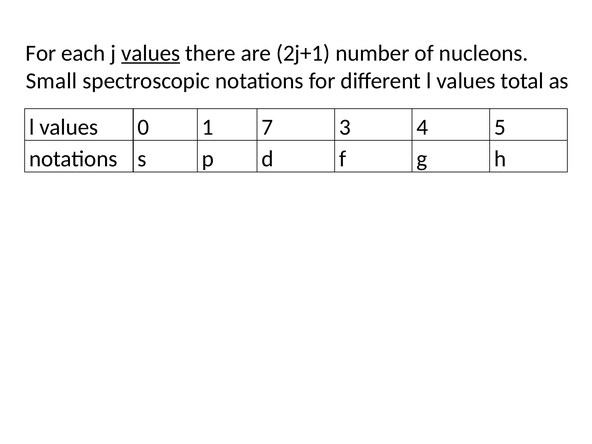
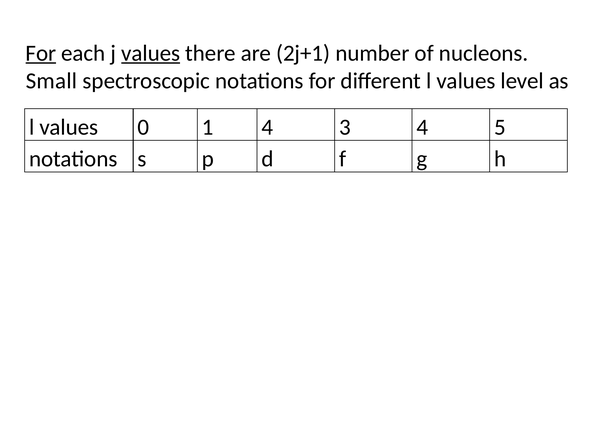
For at (41, 53) underline: none -> present
total: total -> level
1 7: 7 -> 4
